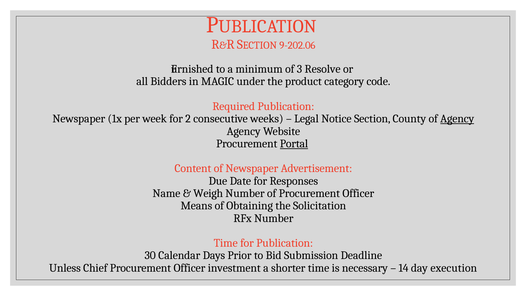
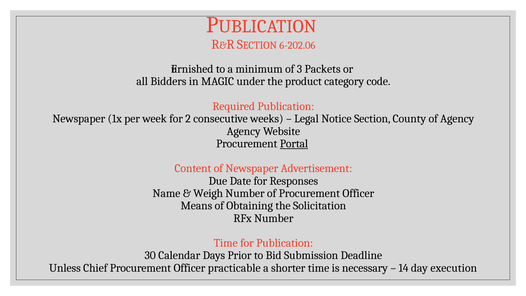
9-202.06: 9-202.06 -> 6-202.06
Resolve: Resolve -> Packets
Agency at (457, 119) underline: present -> none
investment: investment -> practicable
